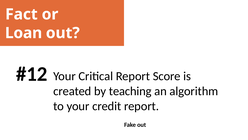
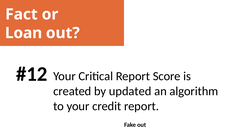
teaching: teaching -> updated
